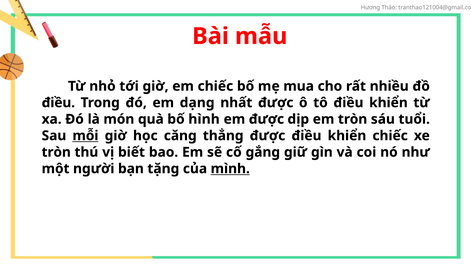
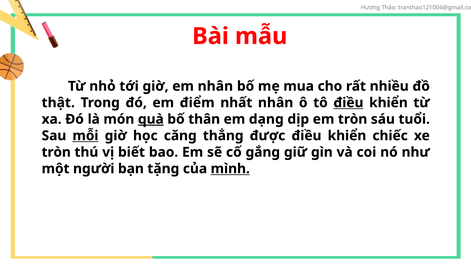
em chiếc: chiếc -> nhân
điều at (58, 103): điều -> thật
dạng: dạng -> điểm
nhất được: được -> nhân
điều at (348, 103) underline: none -> present
quà underline: none -> present
hình: hình -> thân
em được: được -> dạng
